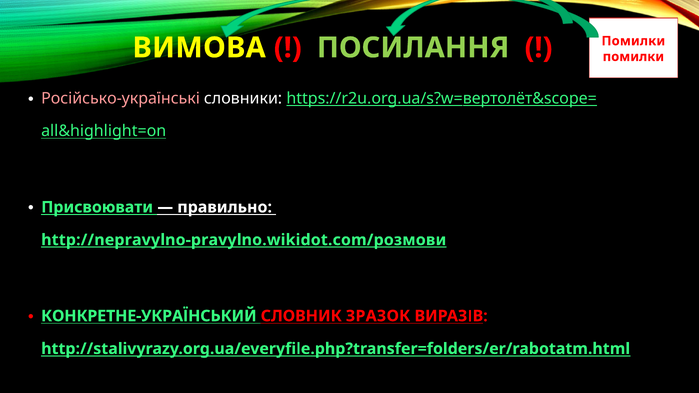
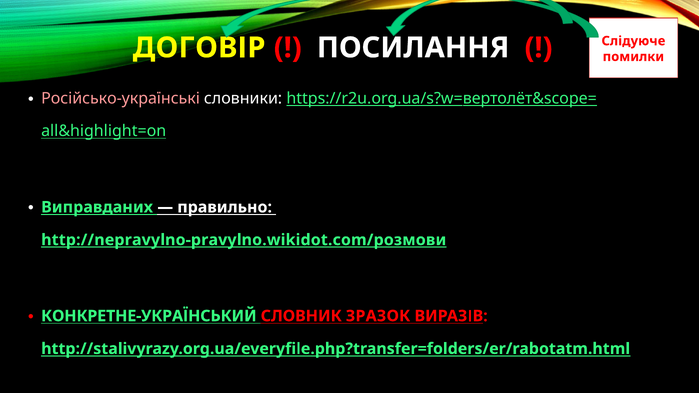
Помилки at (633, 41): Помилки -> Слідуюче
ВИМОВА: ВИМОВА -> ДОГОВІР
ПОСИЛАННЯ colour: light green -> white
Присвоювати: Присвоювати -> Виправданих
